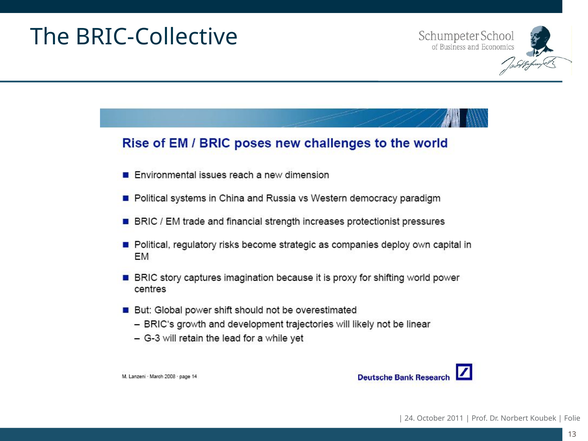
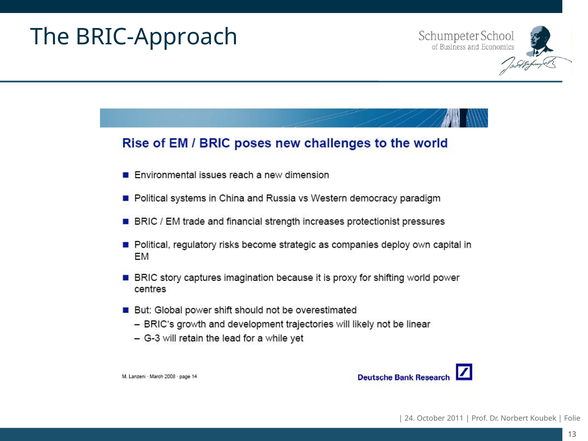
BRIC-Collective: BRIC-Collective -> BRIC-Approach
